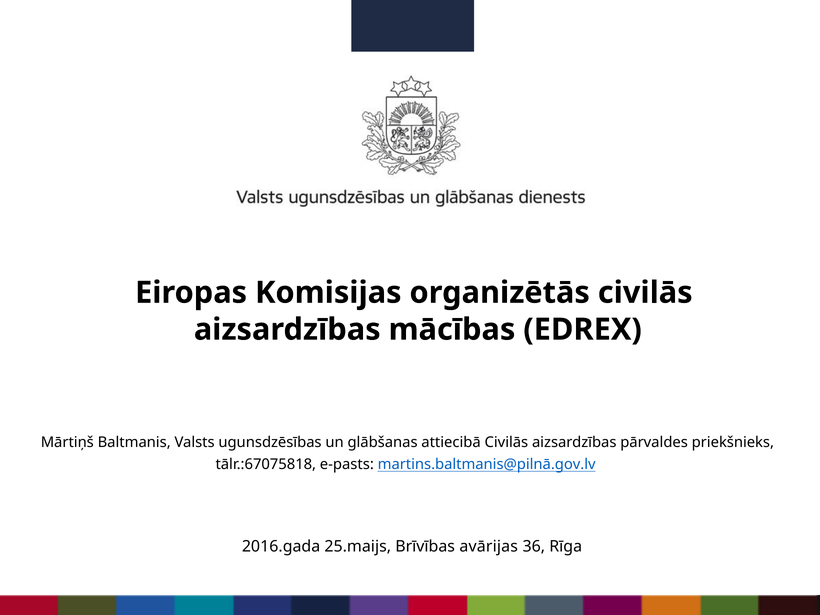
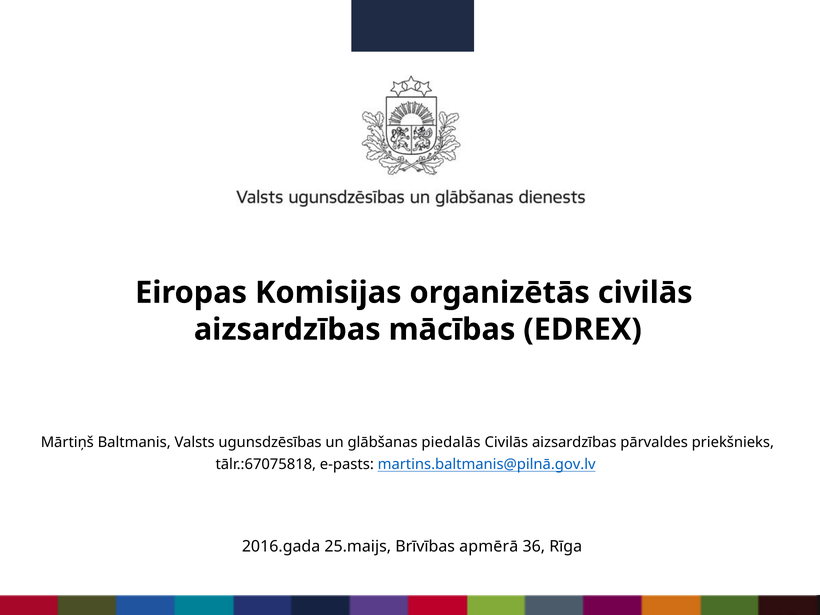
attiecibā: attiecibā -> piedalās
avārijas: avārijas -> apmērā
